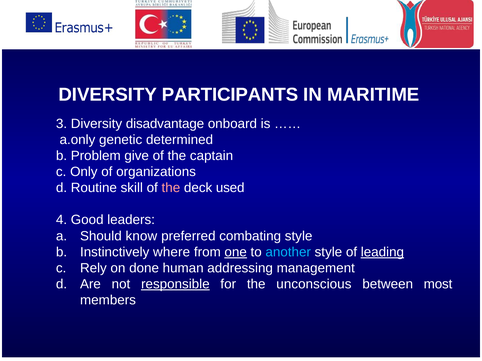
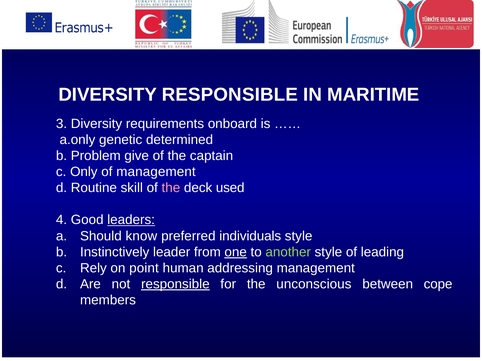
DIVERSITY PARTICIPANTS: PARTICIPANTS -> RESPONSIBLE
disadvantage: disadvantage -> requirements
of organizations: organizations -> management
leaders underline: none -> present
combating: combating -> individuals
where: where -> leader
another colour: light blue -> light green
leading underline: present -> none
done: done -> point
most: most -> cope
